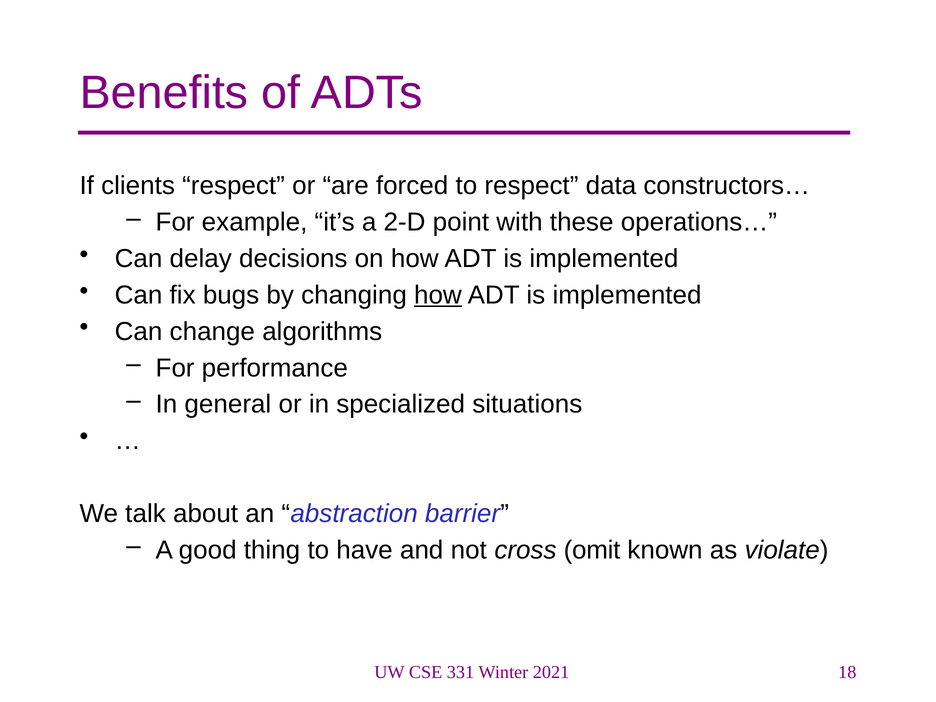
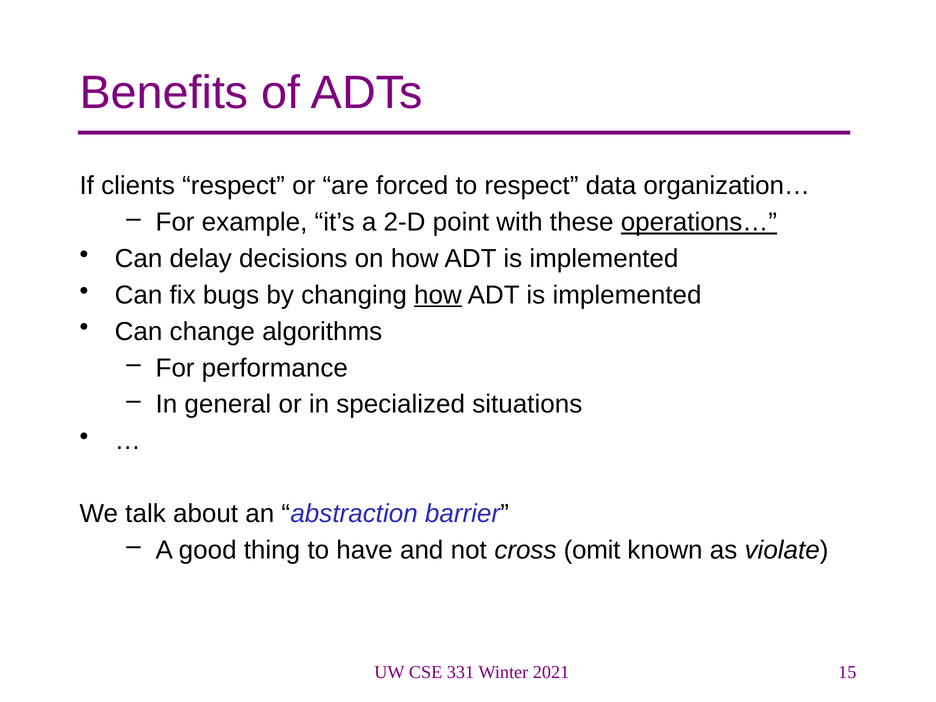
constructors…: constructors… -> organization…
operations… underline: none -> present
18: 18 -> 15
